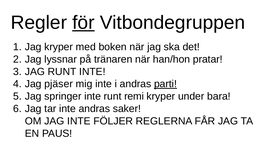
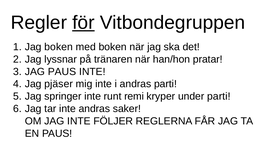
Jag kryper: kryper -> boken
JAG RUNT: RUNT -> PAUS
parti at (165, 84) underline: present -> none
under bara: bara -> parti
